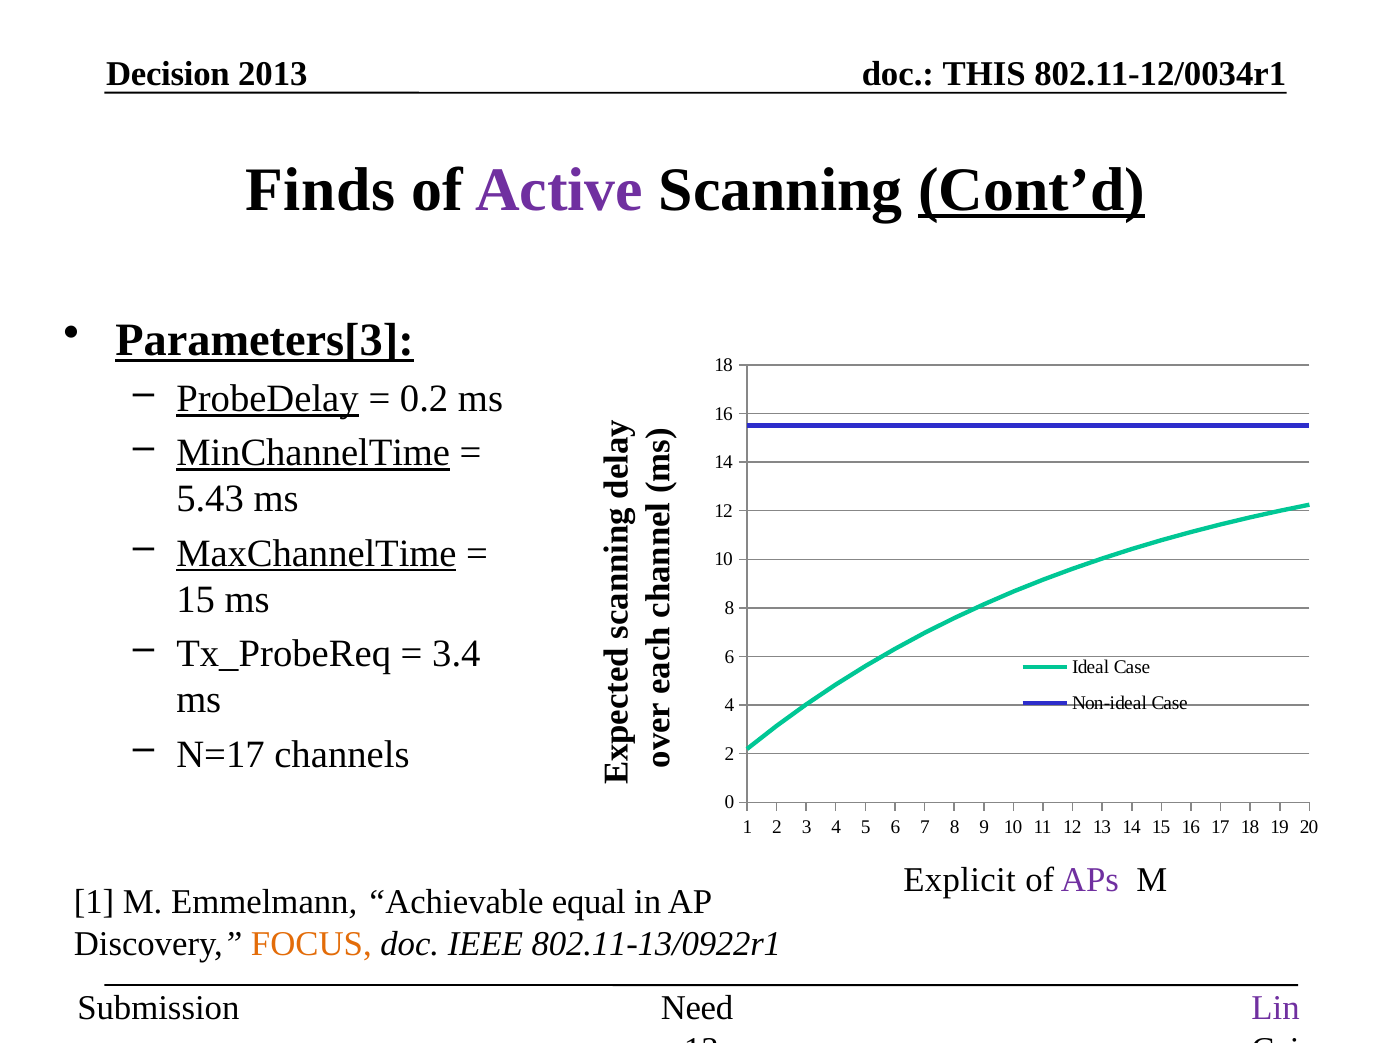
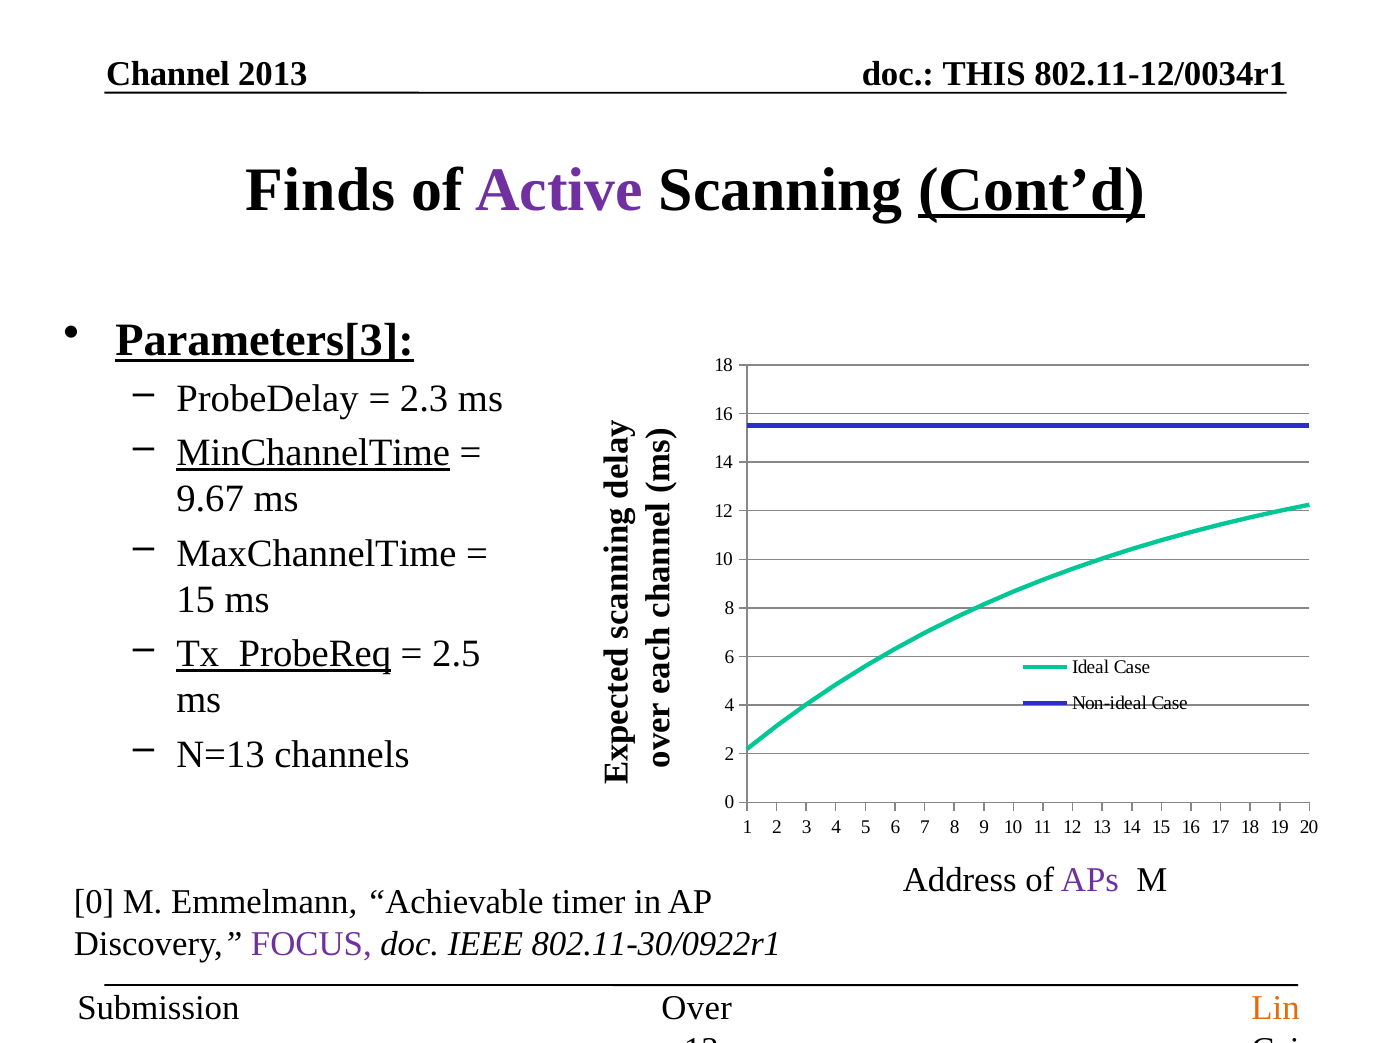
Decision: Decision -> Channel
ProbeDelay underline: present -> none
0.2: 0.2 -> 2.3
5.43: 5.43 -> 9.67
MaxChannelTime underline: present -> none
Tx_ProbeReq underline: none -> present
3.4: 3.4 -> 2.5
N=17: N=17 -> N=13
Explicit: Explicit -> Address
1 at (94, 902): 1 -> 0
equal: equal -> timer
FOCUS colour: orange -> purple
802.11-13/0922r1: 802.11-13/0922r1 -> 802.11-30/0922r1
Need: Need -> Over
Lin colour: purple -> orange
